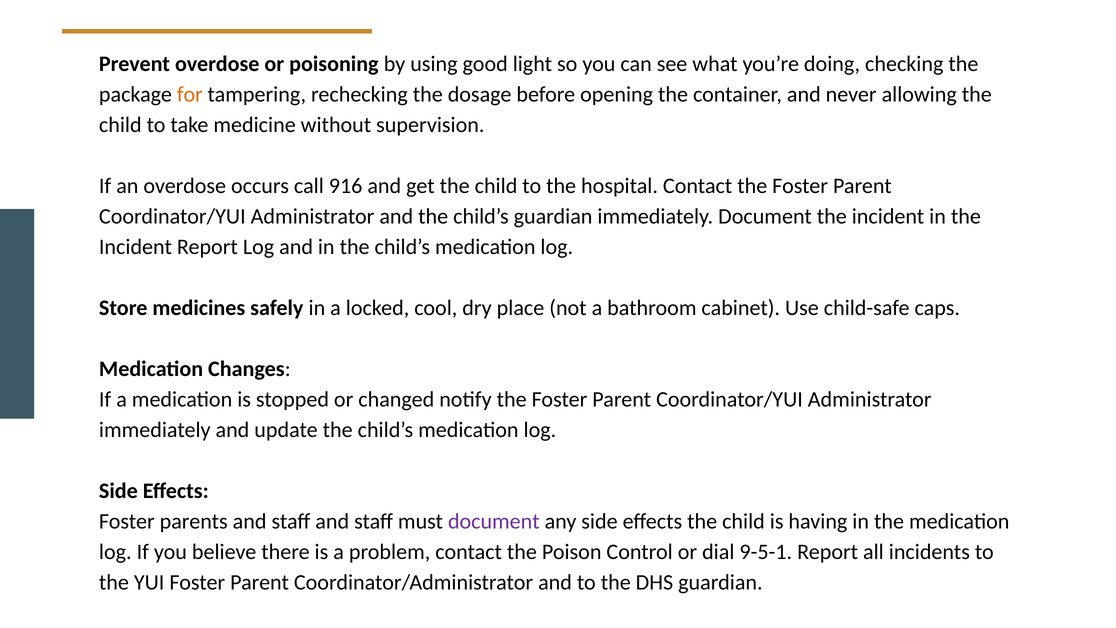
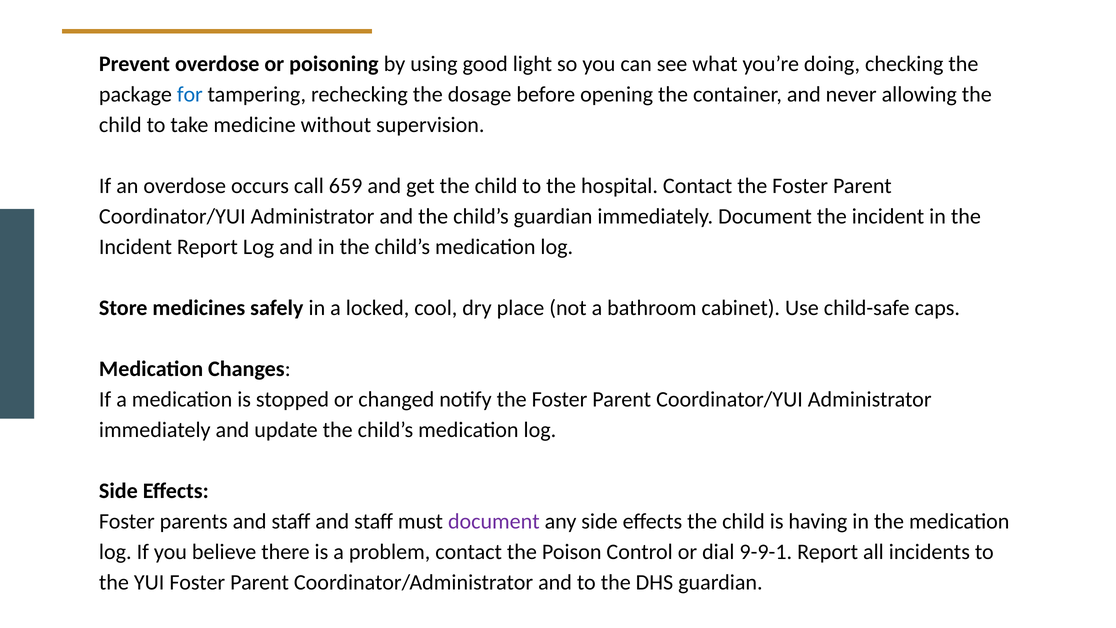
for colour: orange -> blue
916: 916 -> 659
9-5-1: 9-5-1 -> 9-9-1
